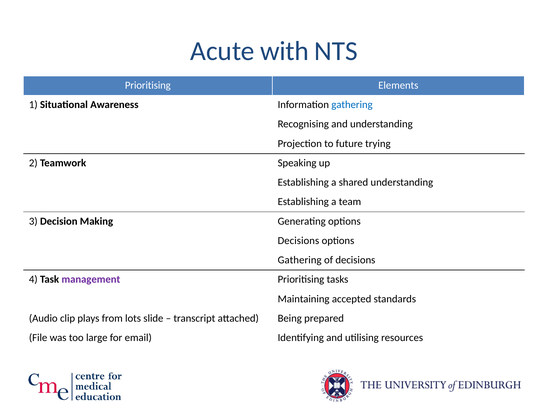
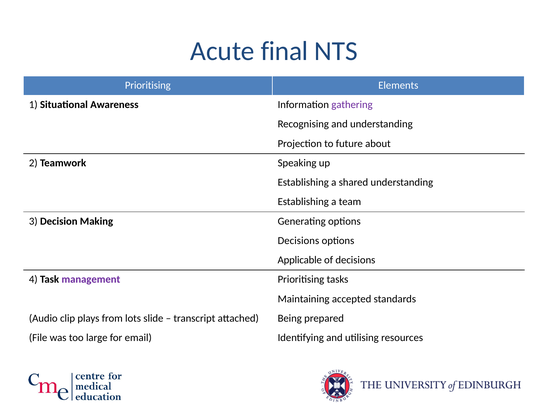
with: with -> final
gathering at (352, 105) colour: blue -> purple
trying: trying -> about
Gathering at (300, 260): Gathering -> Applicable
